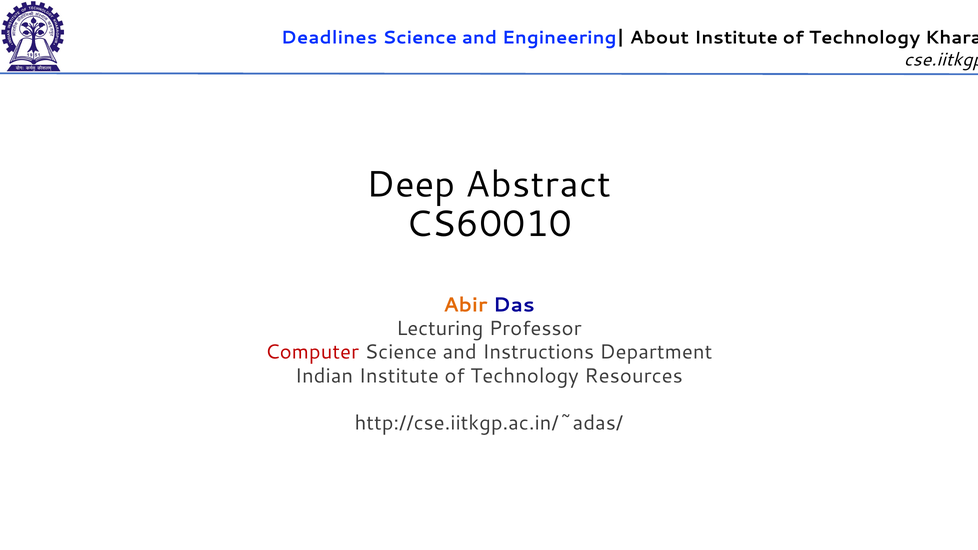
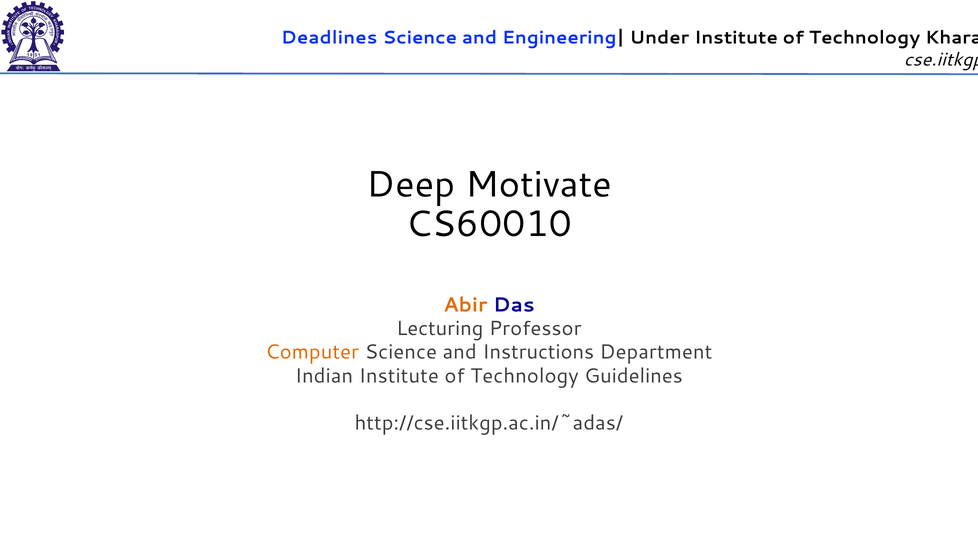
About: About -> Under
Abstract: Abstract -> Motivate
Computer colour: red -> orange
Resources: Resources -> Guidelines
